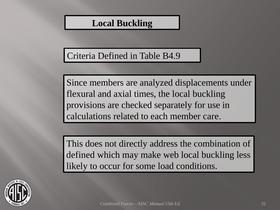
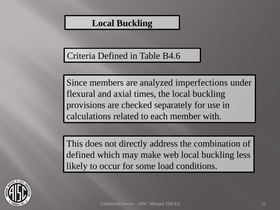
B4.9: B4.9 -> B4.6
displacements: displacements -> imperfections
care: care -> with
